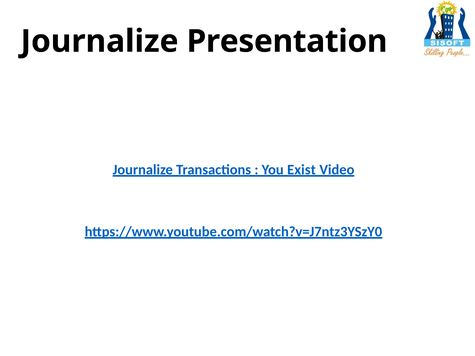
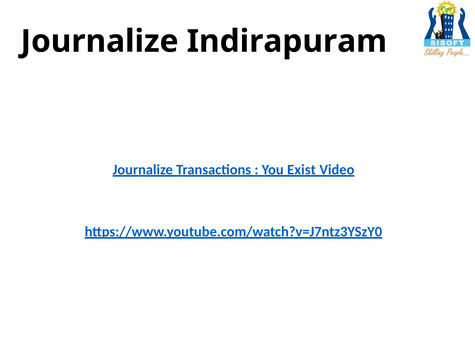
Presentation: Presentation -> Indirapuram
